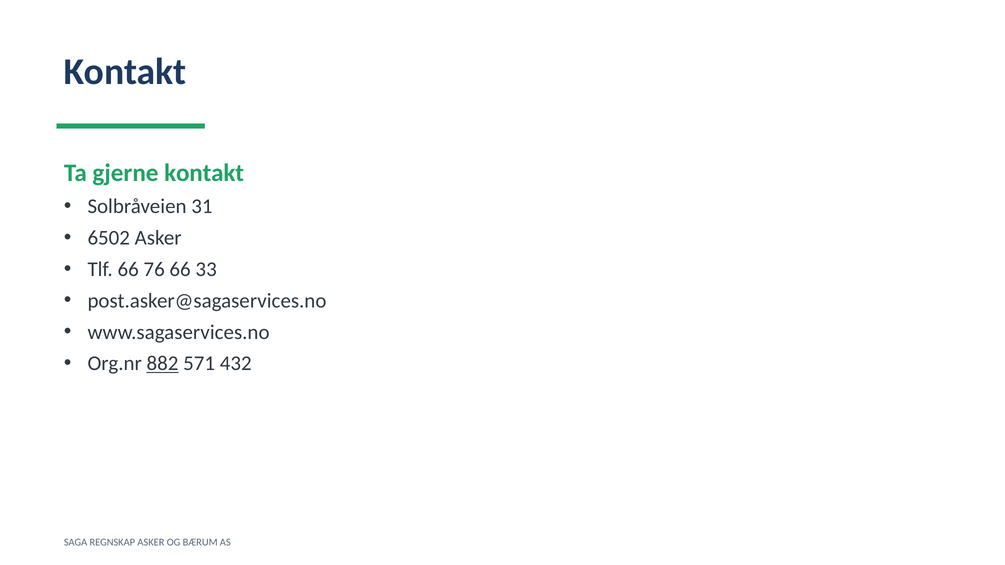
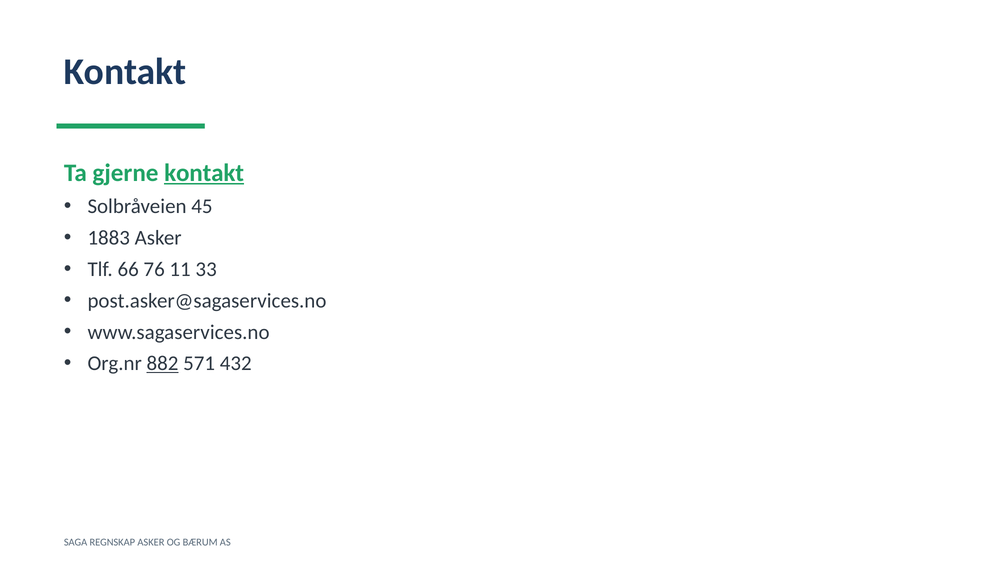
kontakt at (204, 173) underline: none -> present
31: 31 -> 45
6502: 6502 -> 1883
76 66: 66 -> 11
